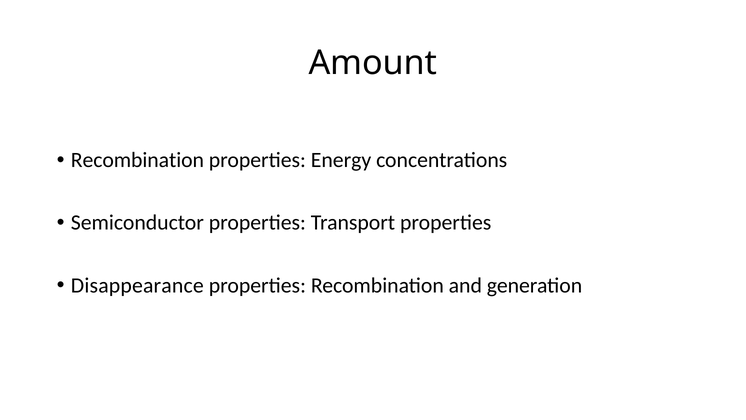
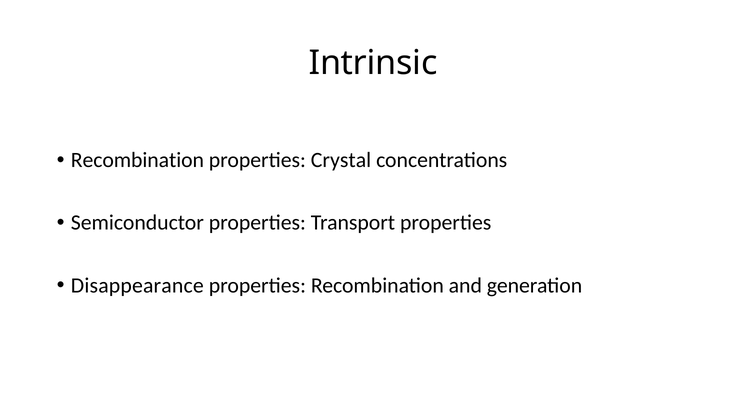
Amount: Amount -> Intrinsic
Energy: Energy -> Crystal
